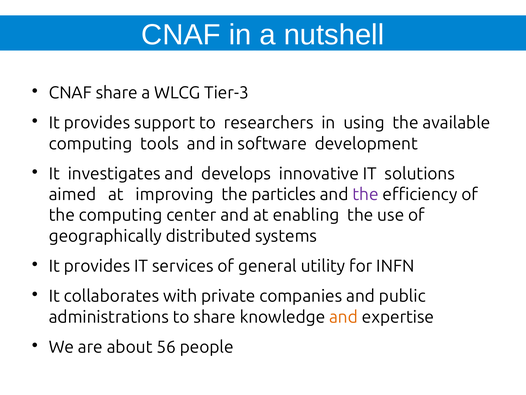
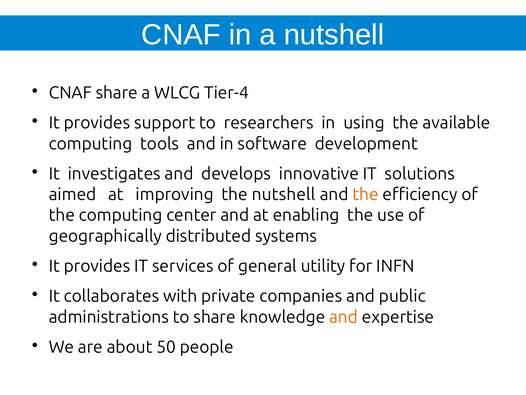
Tier-3: Tier-3 -> Tier-4
the particles: particles -> nutshell
the at (366, 194) colour: purple -> orange
56: 56 -> 50
